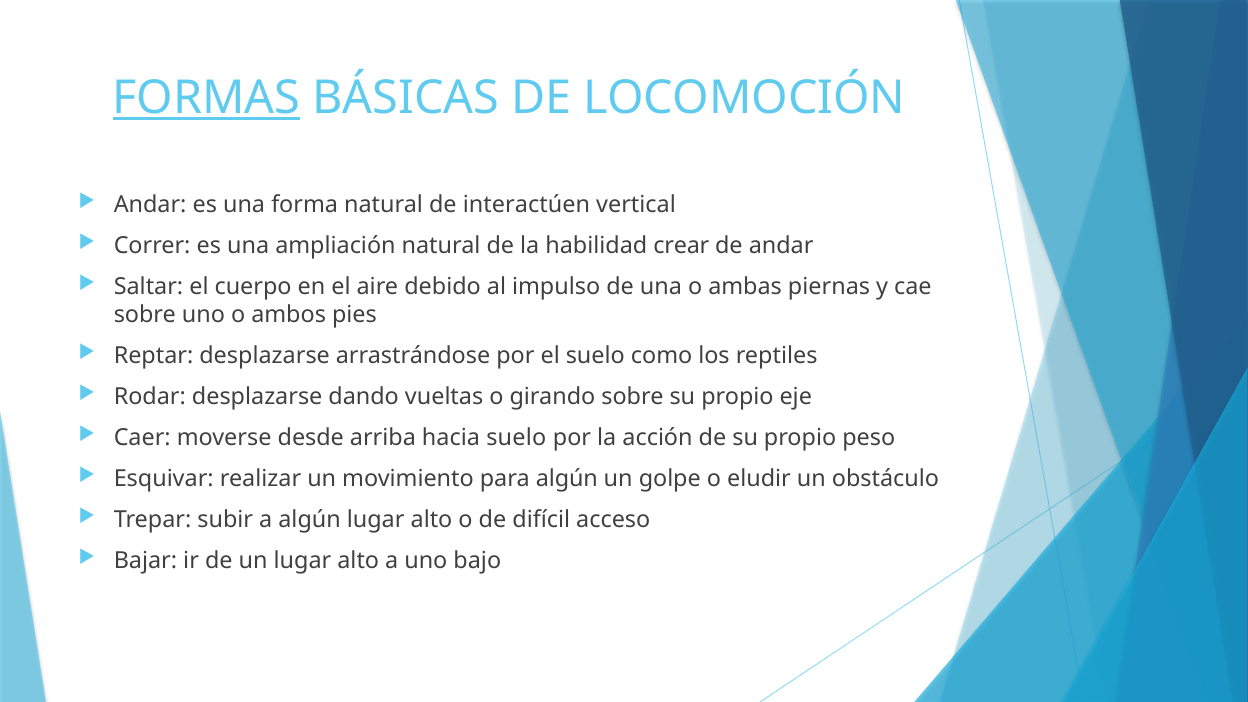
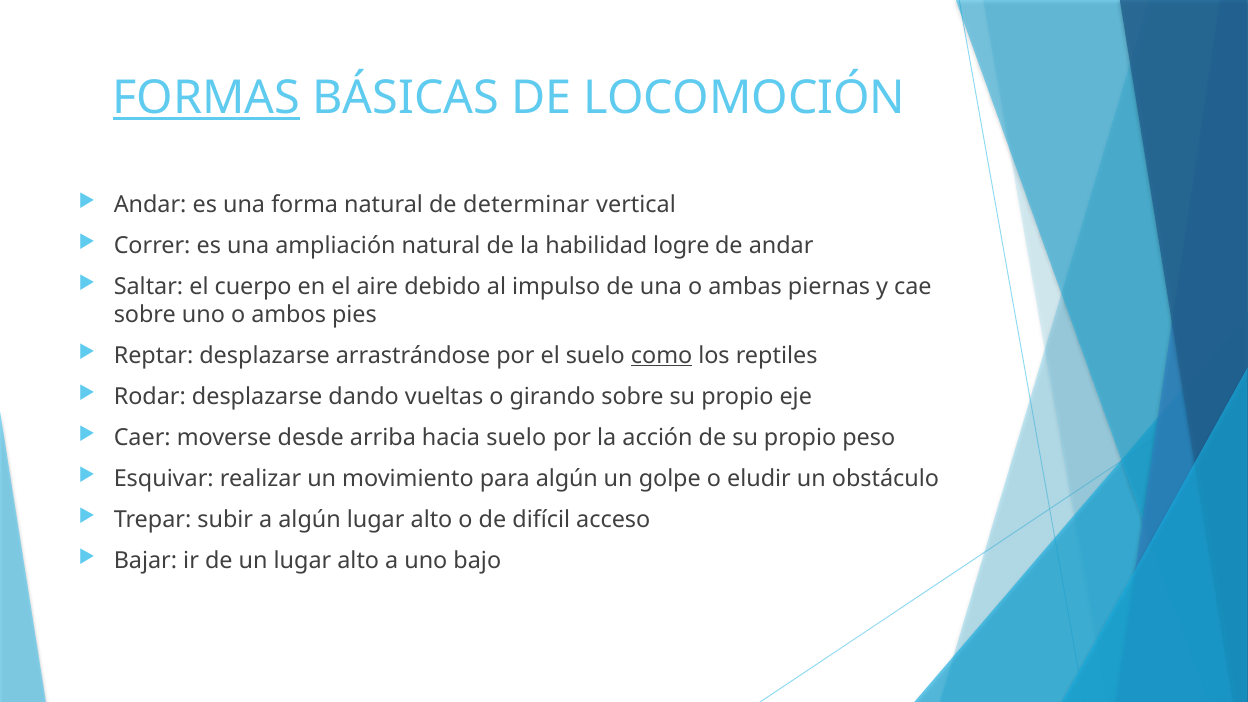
interactúen: interactúen -> determinar
crear: crear -> logre
como underline: none -> present
